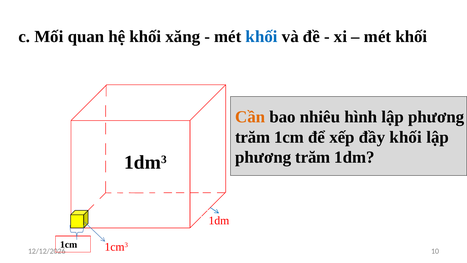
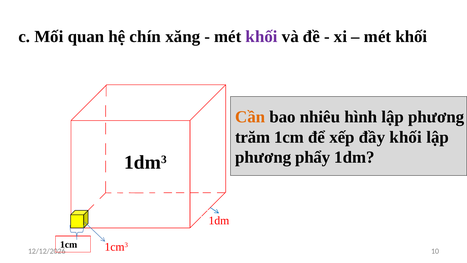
hệ khối: khối -> chín
khối at (262, 37) colour: blue -> purple
trăm at (313, 157): trăm -> phẩy
